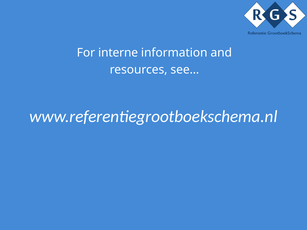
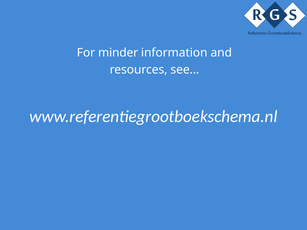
interne: interne -> minder
